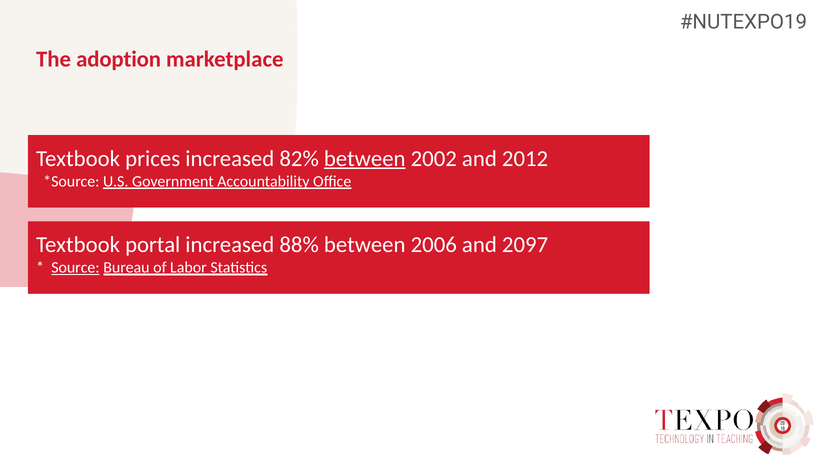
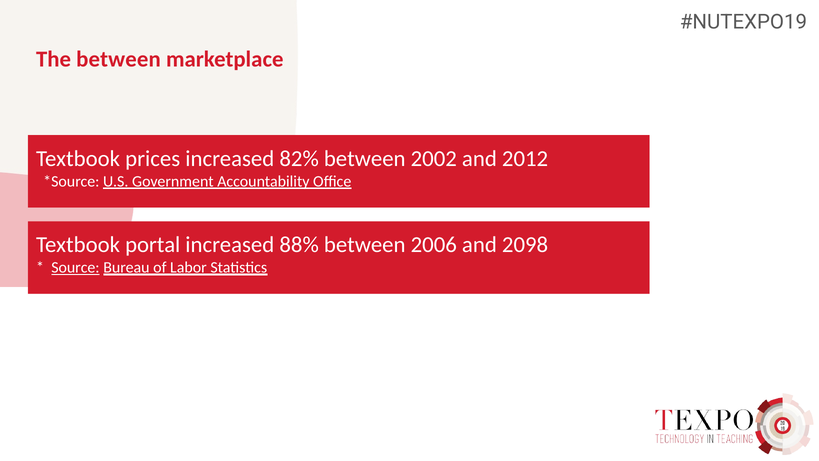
The adoption: adoption -> between
between at (365, 158) underline: present -> none
2097: 2097 -> 2098
